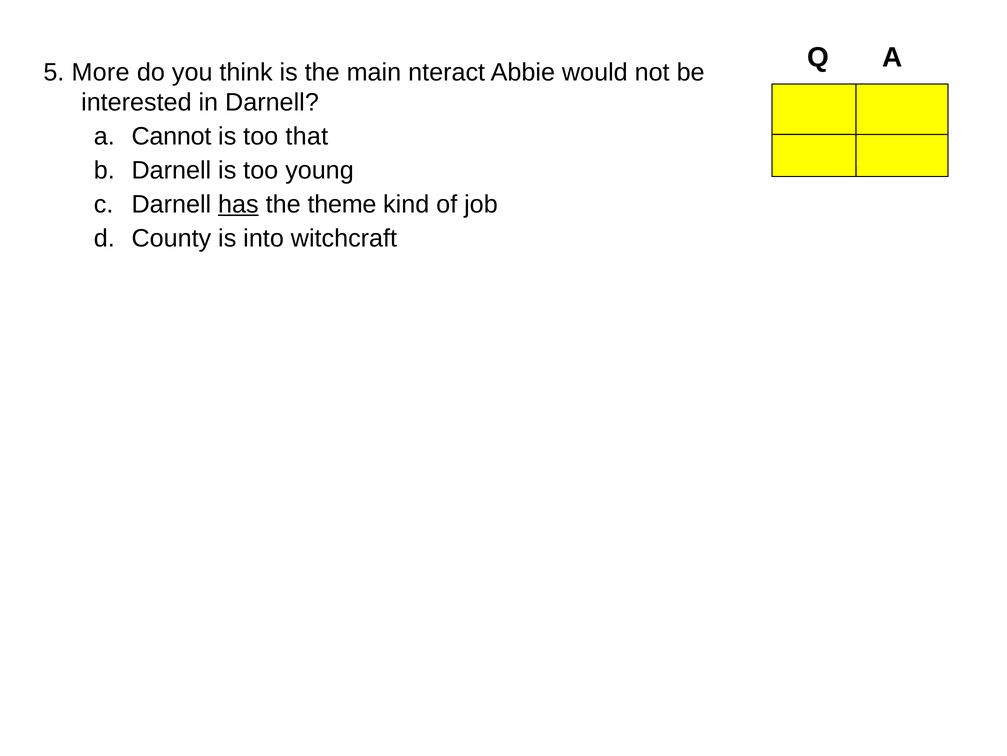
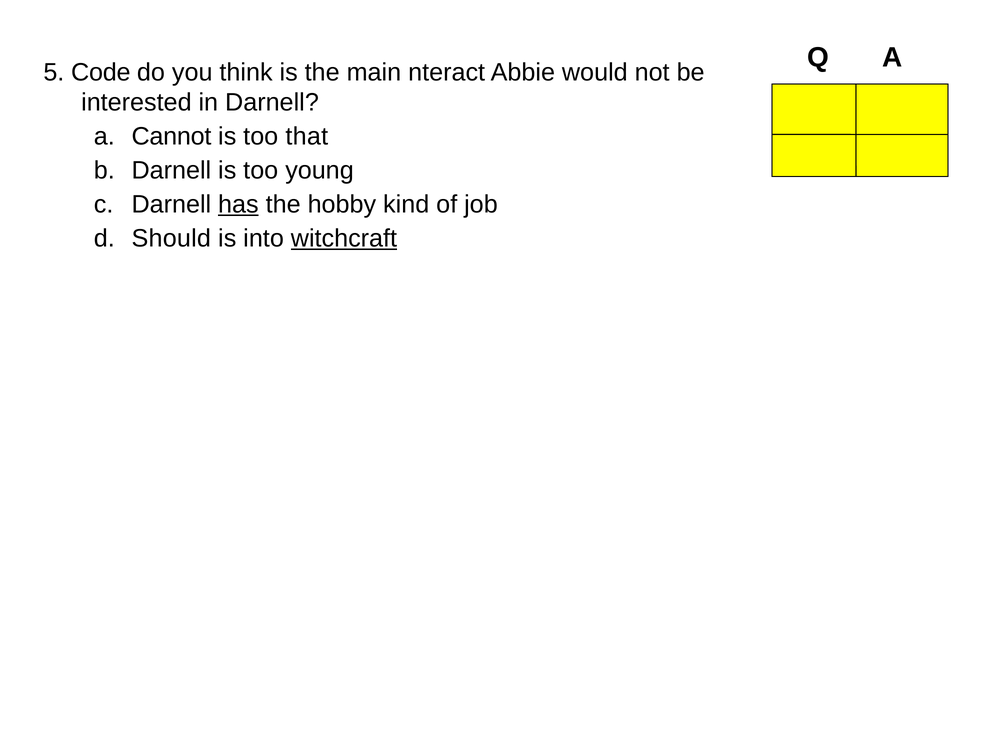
More: More -> Code
theme: theme -> hobby
County: County -> Should
witchcraft underline: none -> present
